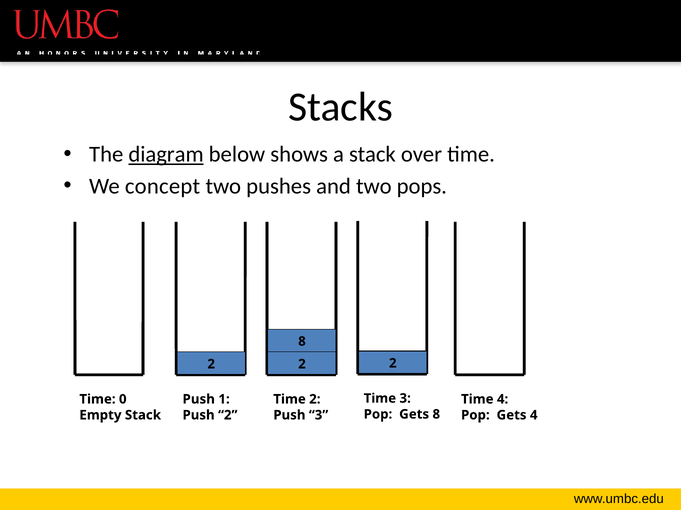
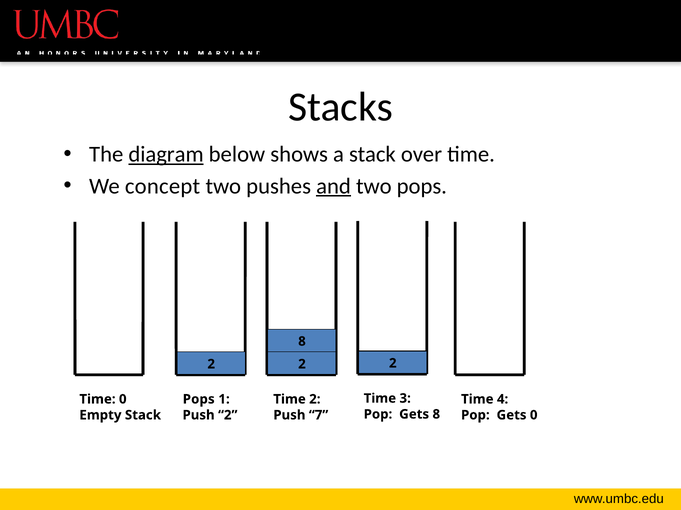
and underline: none -> present
Push at (199, 400): Push -> Pops
Push 3: 3 -> 7
Gets 4: 4 -> 0
